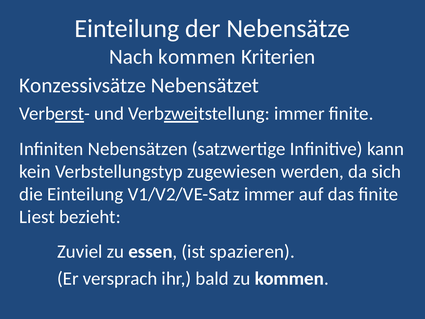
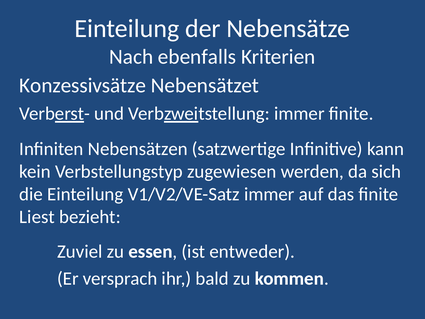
Nach kommen: kommen -> ebenfalls
spazieren: spazieren -> entweder
